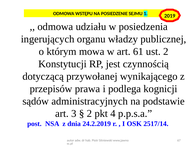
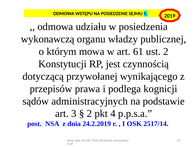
ingerujących: ingerujących -> wykonawczą
